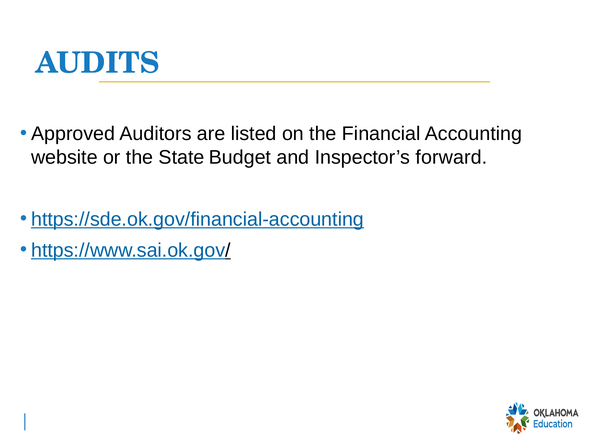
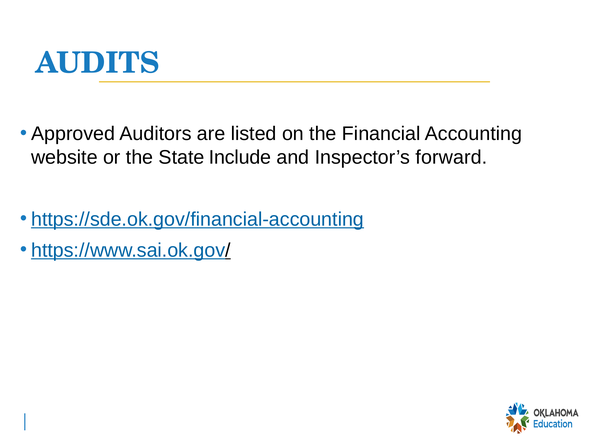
Budget: Budget -> Include
